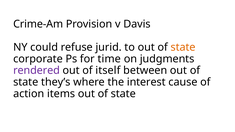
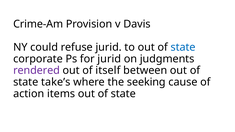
state at (183, 47) colour: orange -> blue
for time: time -> jurid
they’s: they’s -> take’s
interest: interest -> seeking
